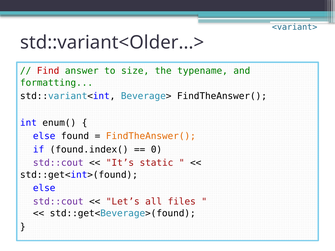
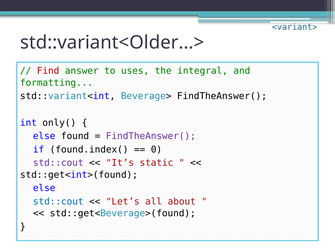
size: size -> uses
typename: typename -> integral
enum(: enum( -> only(
FindTheAnswer( at (151, 136) colour: orange -> purple
std::cout at (58, 202) colour: purple -> blue
files: files -> about
